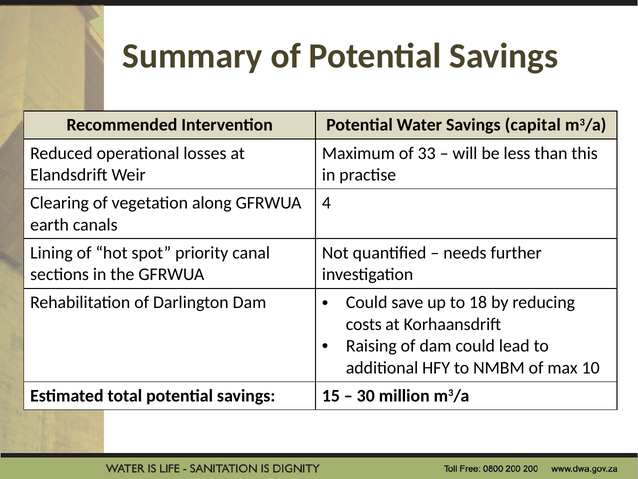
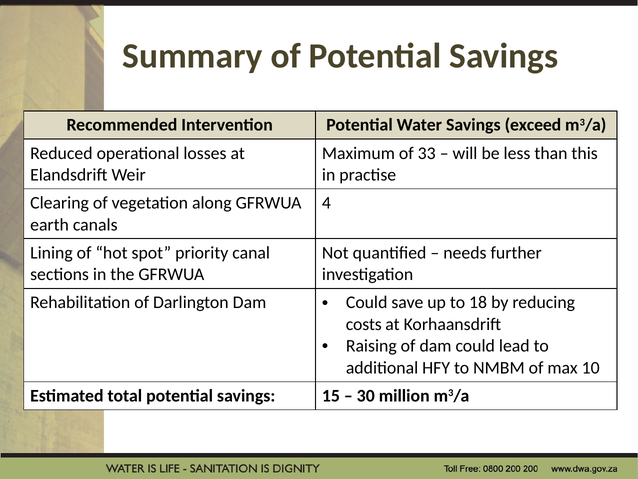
capital: capital -> exceed
